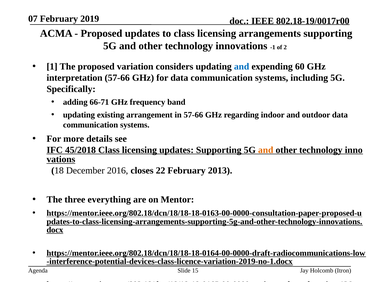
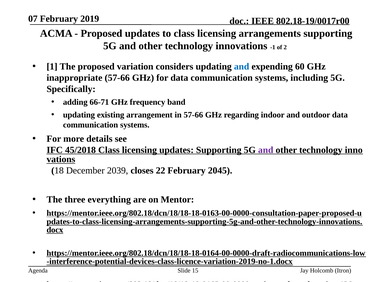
interpretation: interpretation -> inappropriate
and at (266, 150) colour: orange -> purple
2016: 2016 -> 2039
2013: 2013 -> 2045
